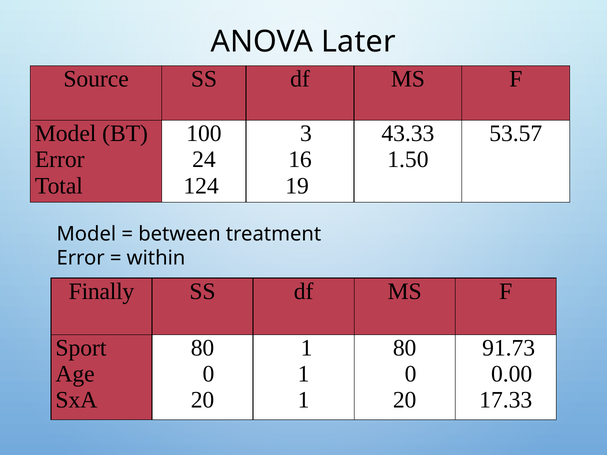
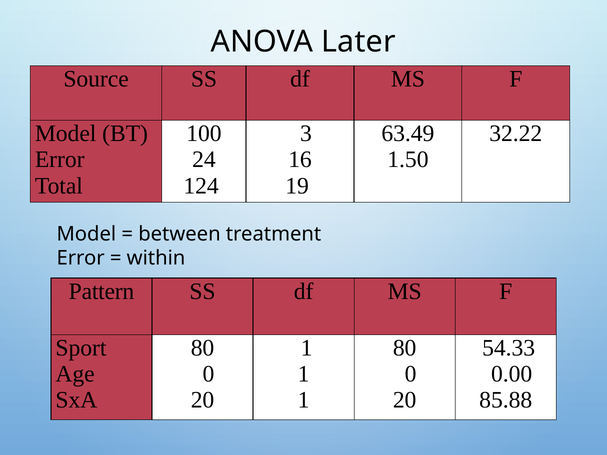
43.33: 43.33 -> 63.49
53.57: 53.57 -> 32.22
Finally: Finally -> Pattern
91.73: 91.73 -> 54.33
17.33: 17.33 -> 85.88
